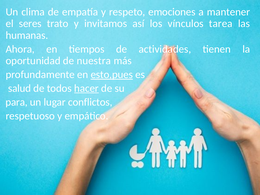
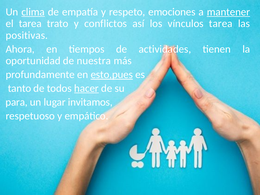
clima underline: none -> present
mantener underline: none -> present
el seres: seres -> tarea
invitamos: invitamos -> conflictos
humanas: humanas -> positivas
salud: salud -> tanto
conflictos: conflictos -> invitamos
